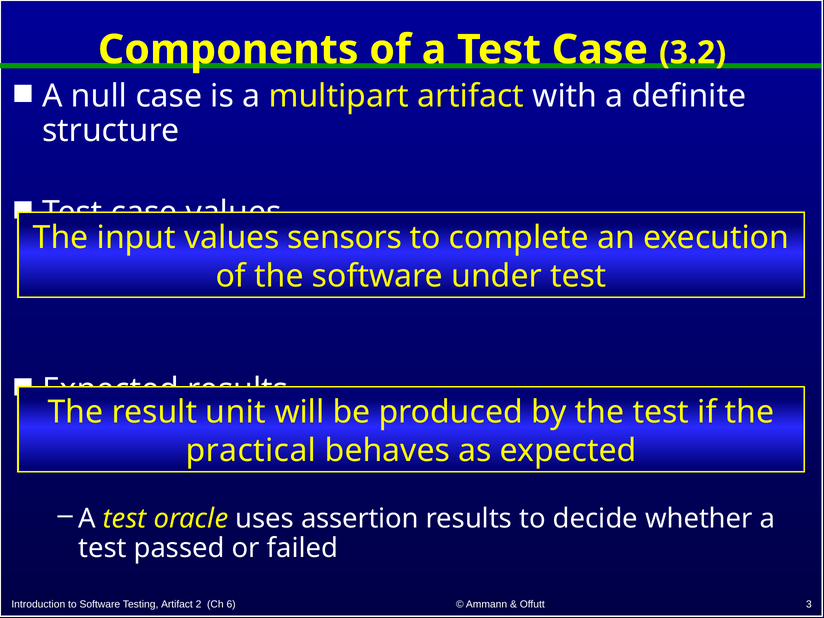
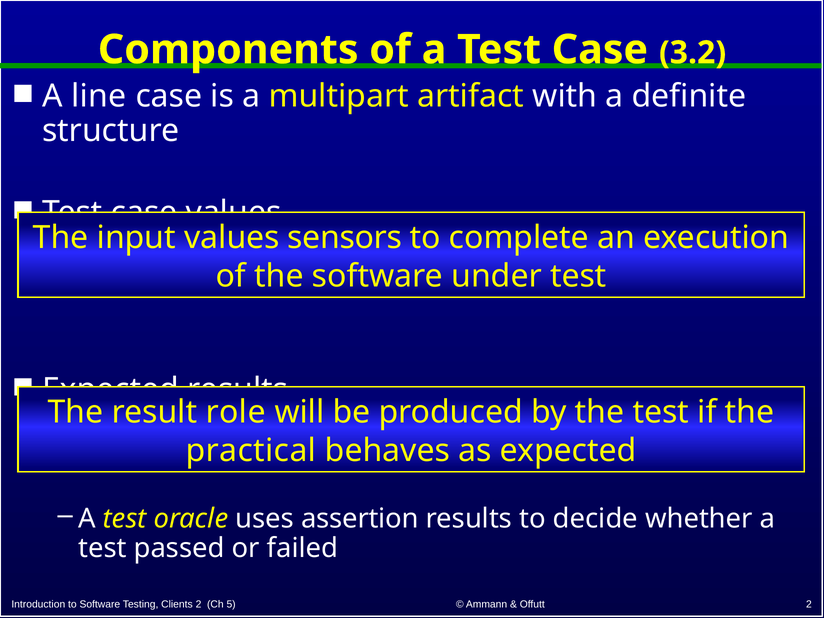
null: null -> line
unit: unit -> role
Testing Artifact: Artifact -> Clients
6: 6 -> 5
Offutt 3: 3 -> 2
